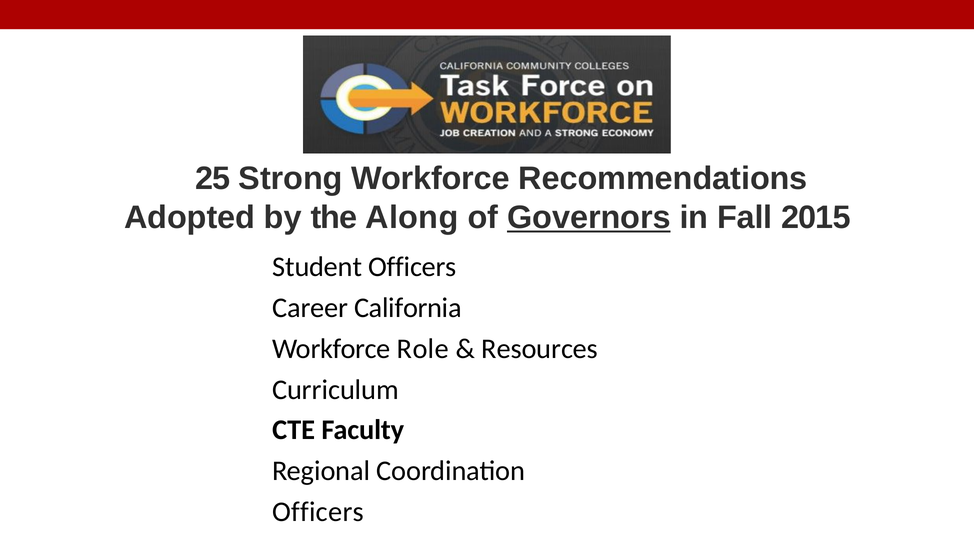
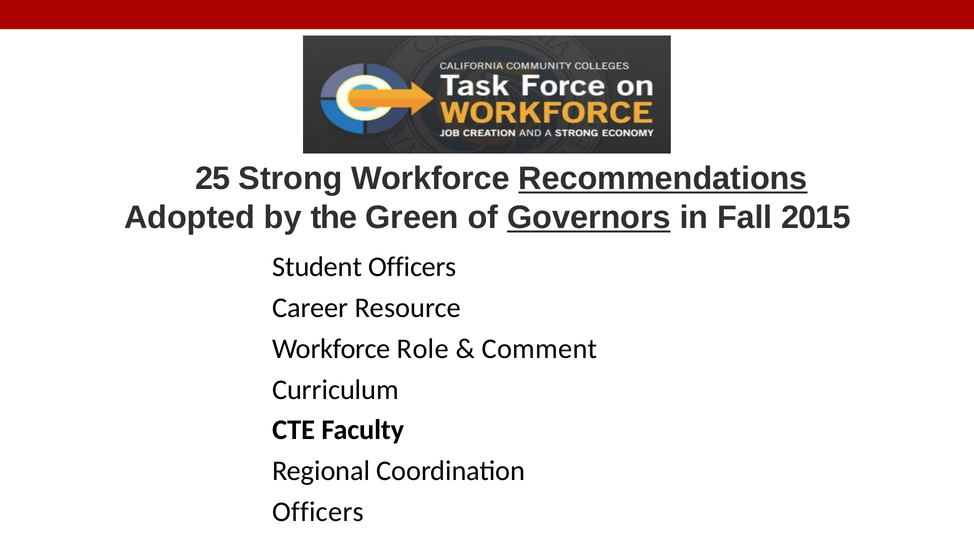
Recommendations underline: none -> present
Along: Along -> Green
California: California -> Resource
Resources: Resources -> Comment
